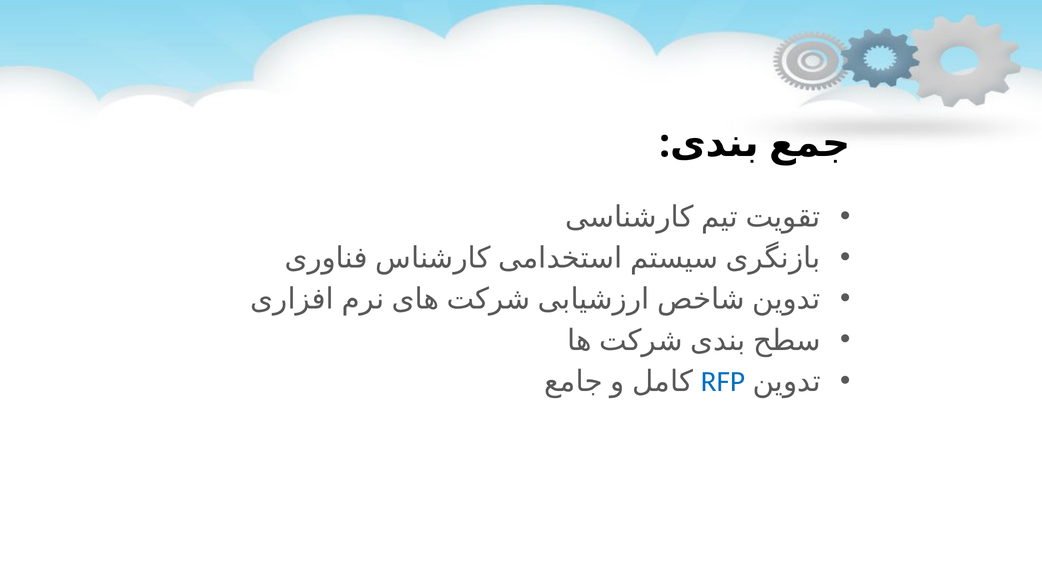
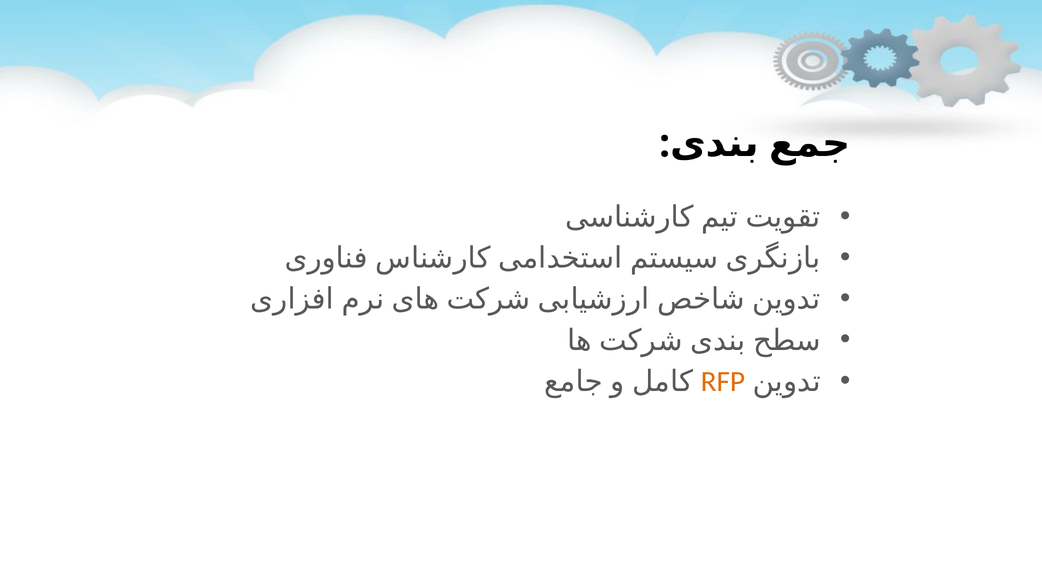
RFP colour: blue -> orange
